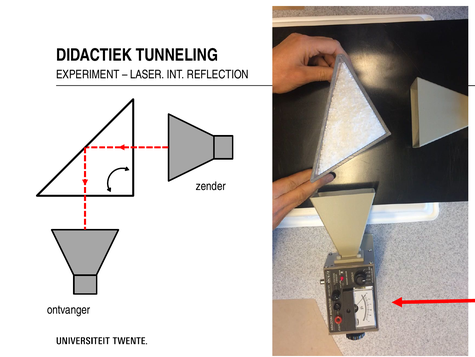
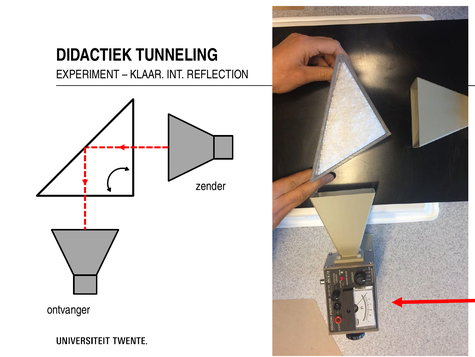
LASER: LASER -> KLAAR
